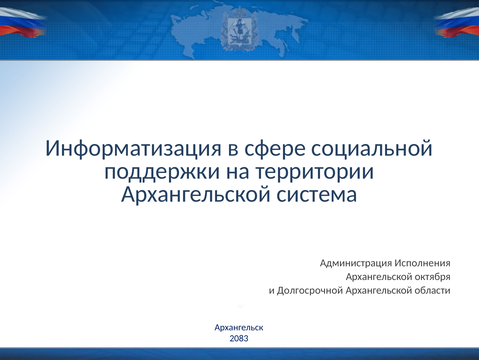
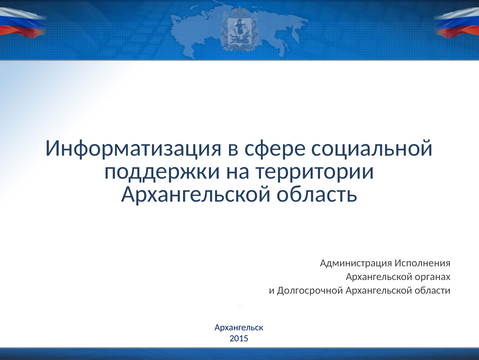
система: система -> область
октября: октября -> органах
2083: 2083 -> 2015
